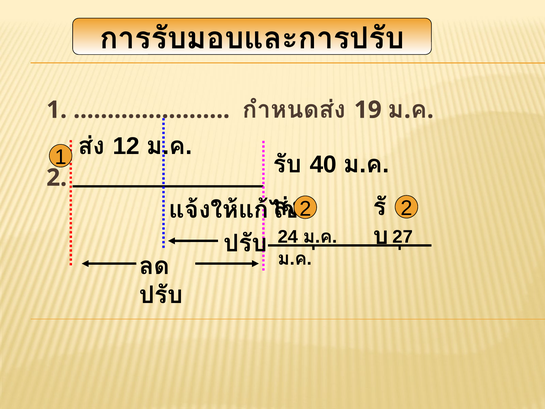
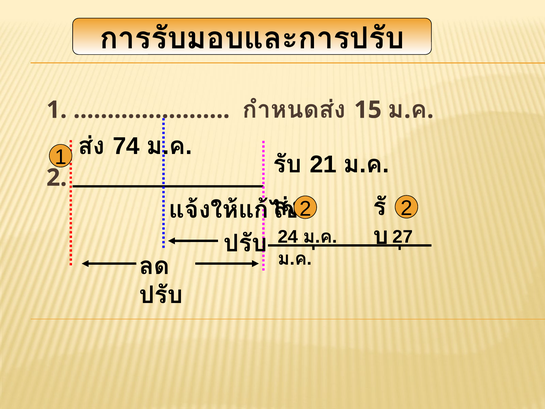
19: 19 -> 15
12: 12 -> 74
40: 40 -> 21
